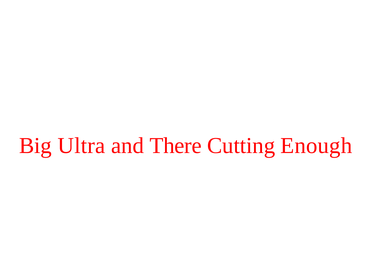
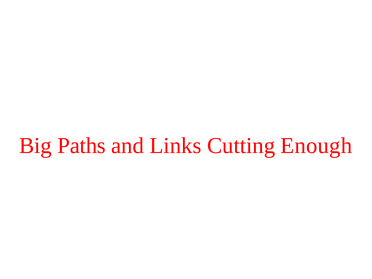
Ultra: Ultra -> Paths
There: There -> Links
